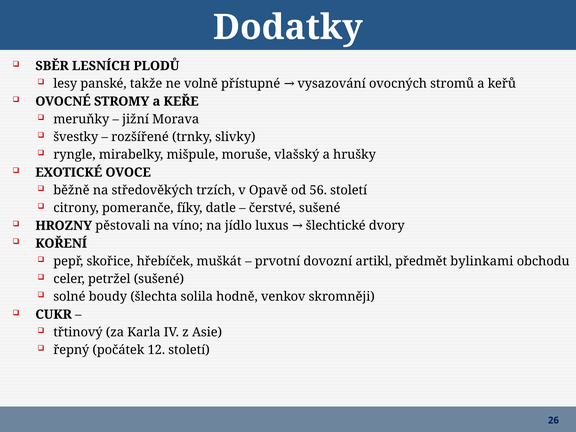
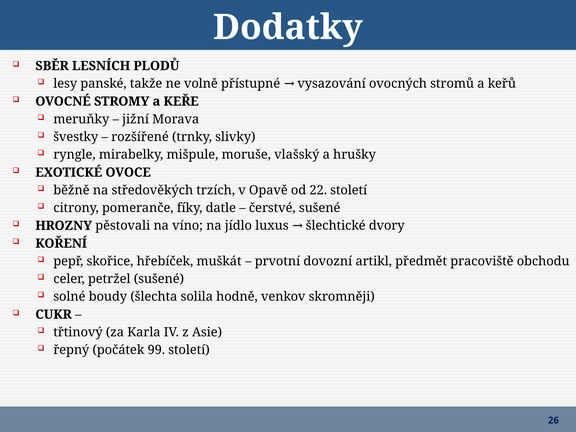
56: 56 -> 22
bylinkami: bylinkami -> pracoviště
12: 12 -> 99
